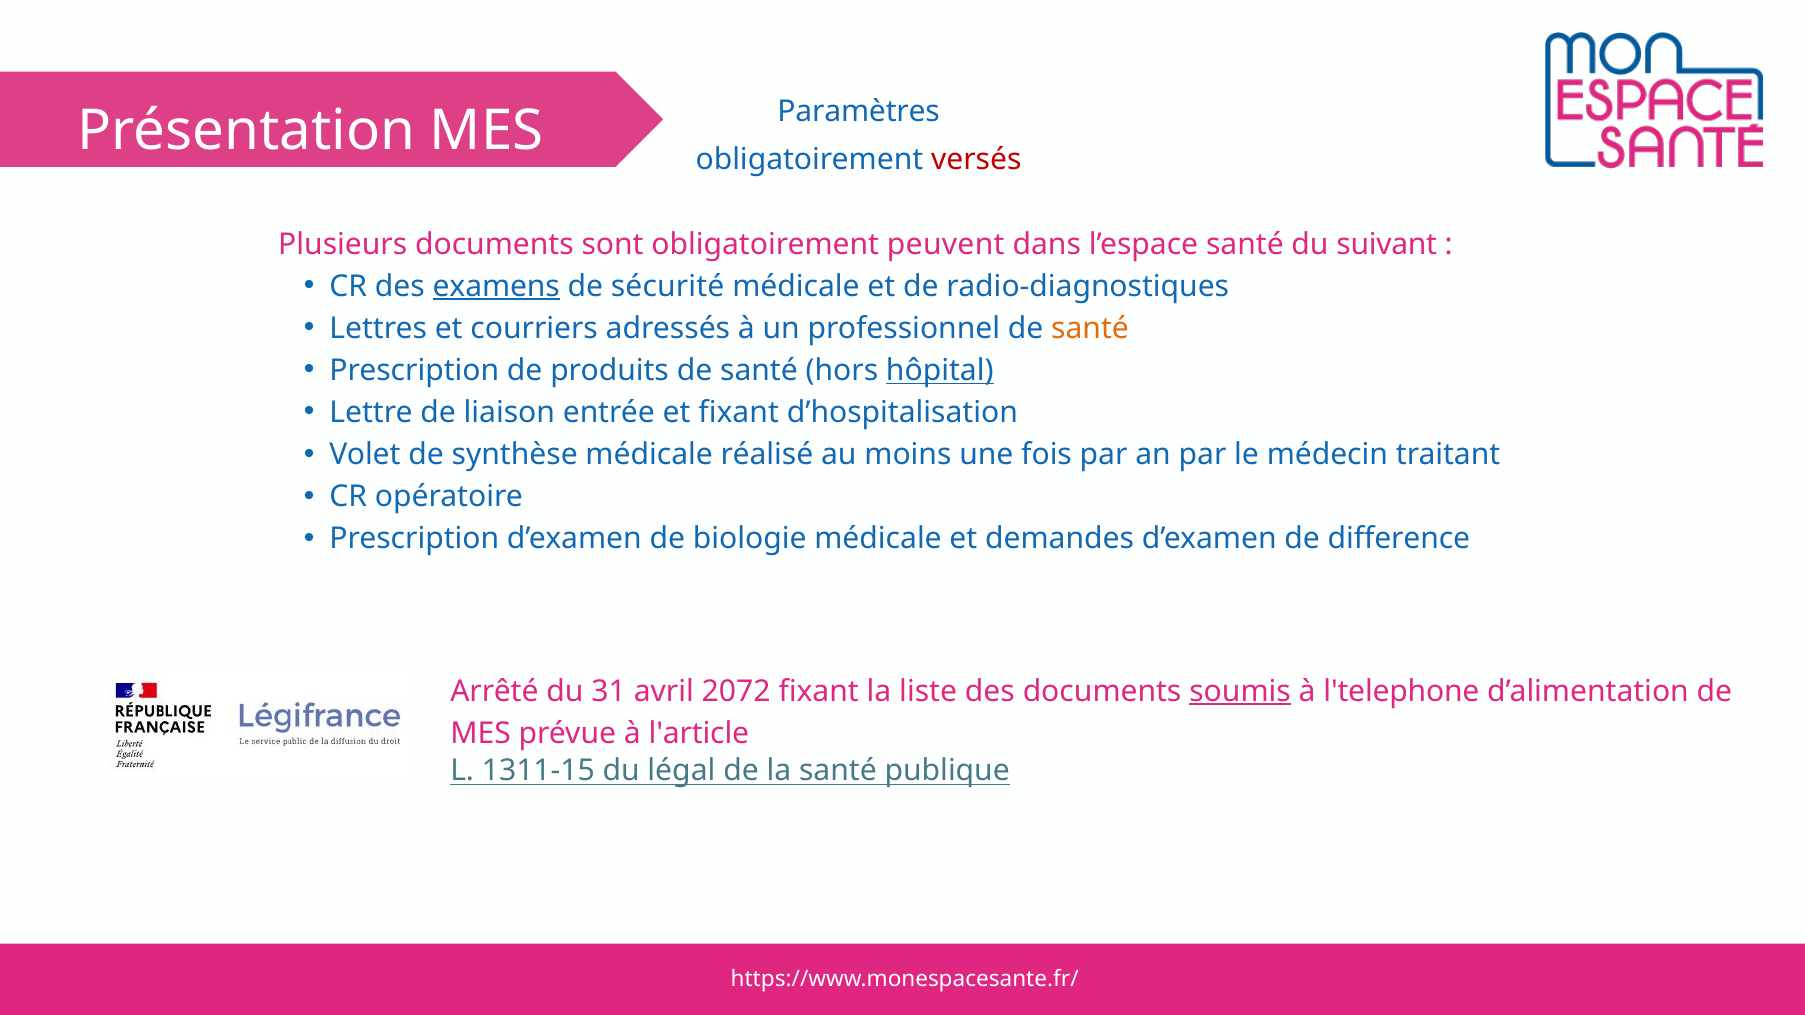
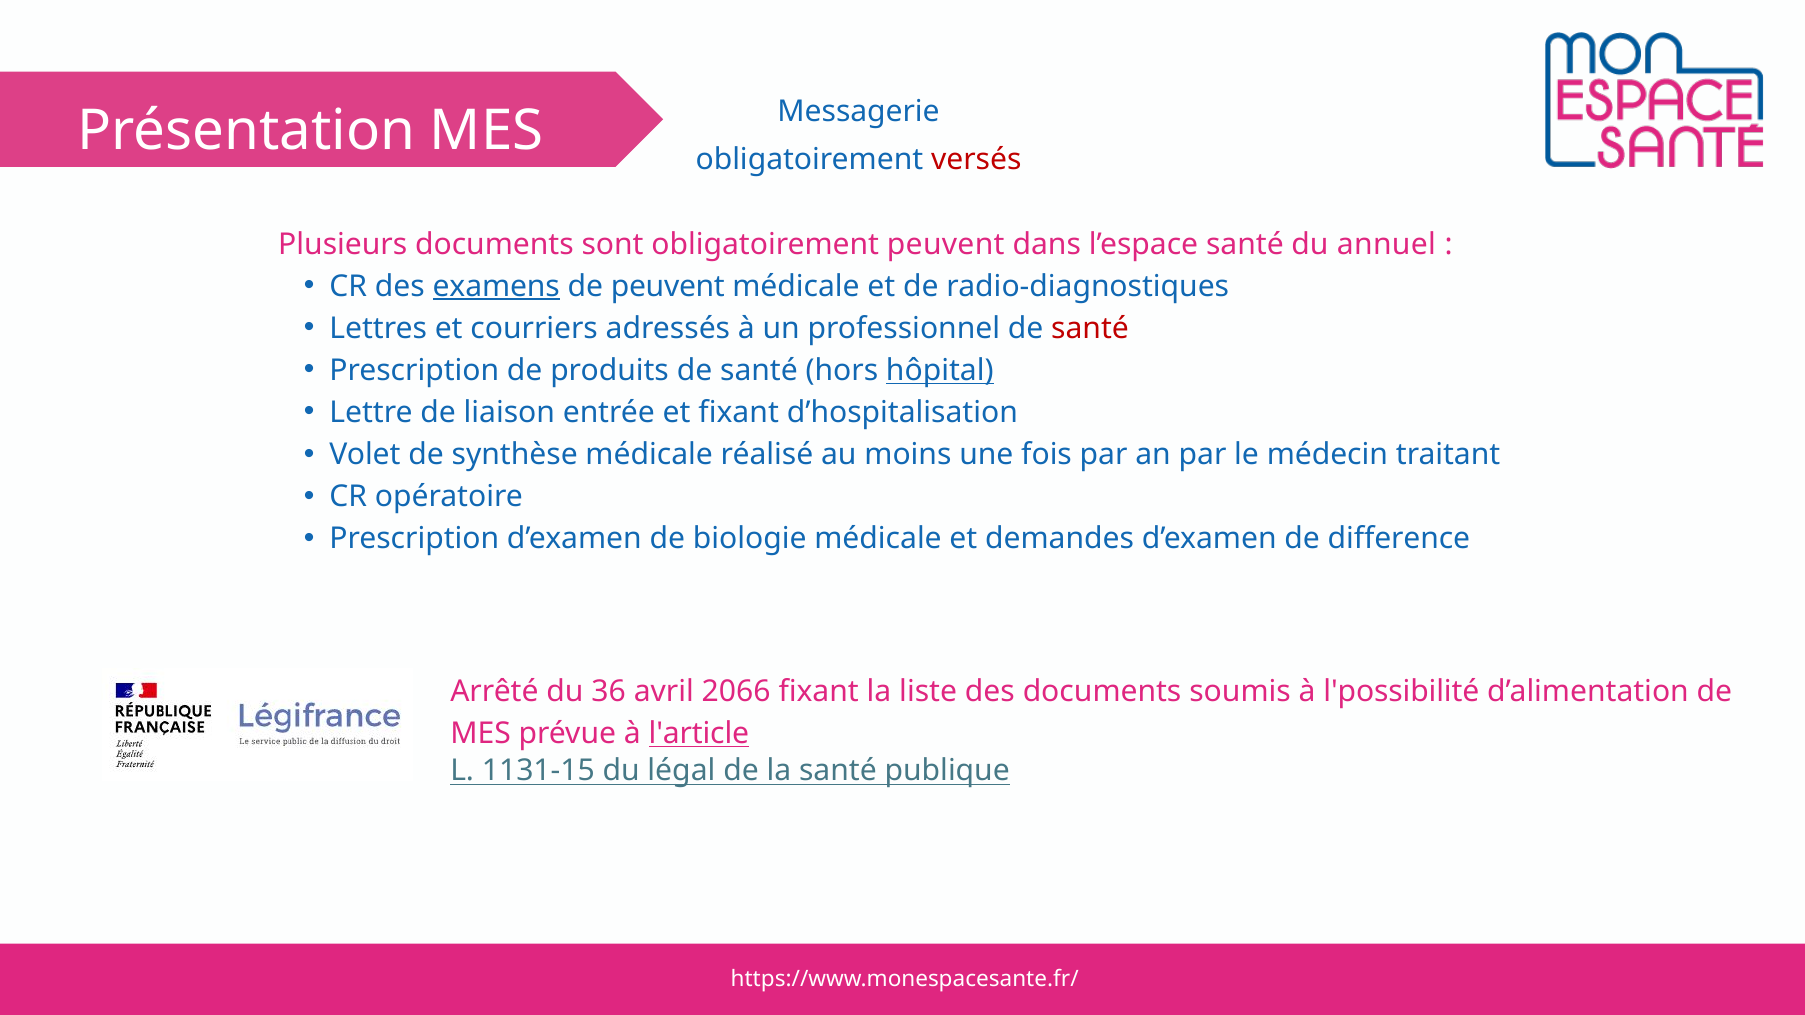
Paramètres: Paramètres -> Messagerie
suivant: suivant -> annuel
de sécurité: sécurité -> peuvent
santé at (1090, 329) colour: orange -> red
31: 31 -> 36
2072: 2072 -> 2066
soumis underline: present -> none
l'telephone: l'telephone -> l'possibilité
l'article underline: none -> present
1311-15: 1311-15 -> 1131-15
